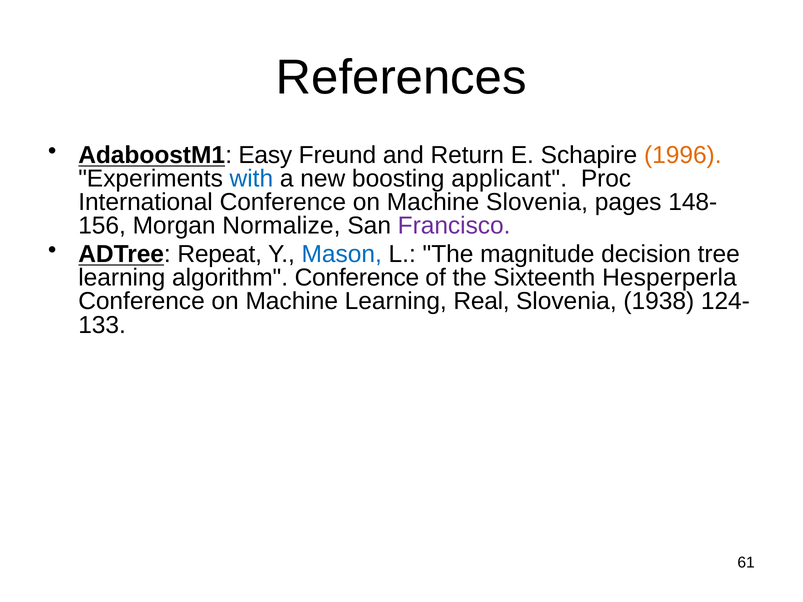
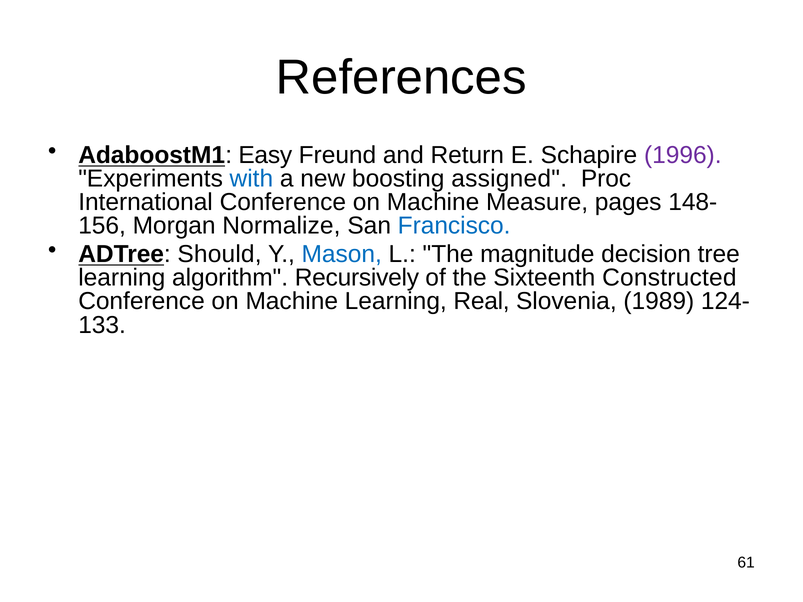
1996 colour: orange -> purple
applicant: applicant -> assigned
Machine Slovenia: Slovenia -> Measure
Francisco colour: purple -> blue
Repeat: Repeat -> Should
algorithm Conference: Conference -> Recursively
Hesperperla: Hesperperla -> Constructed
1938: 1938 -> 1989
